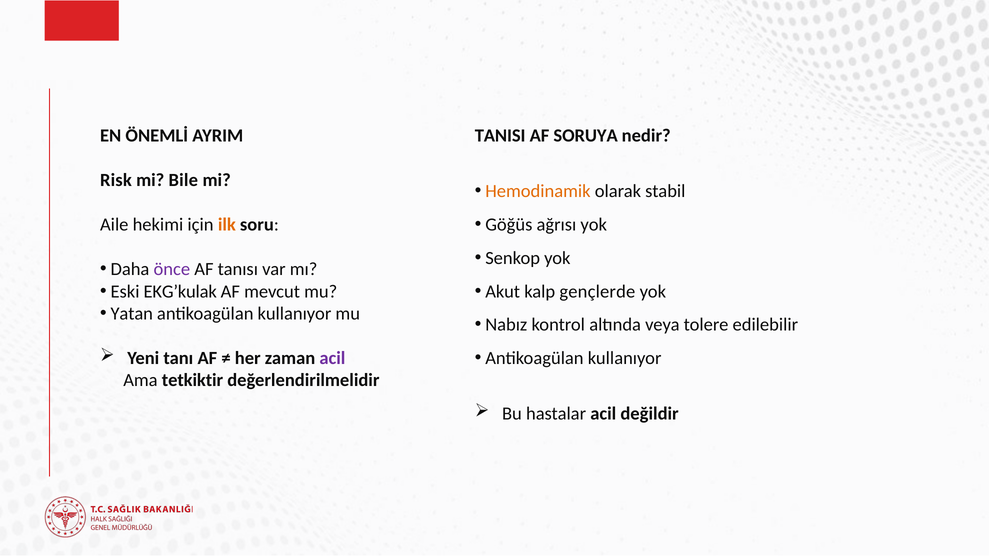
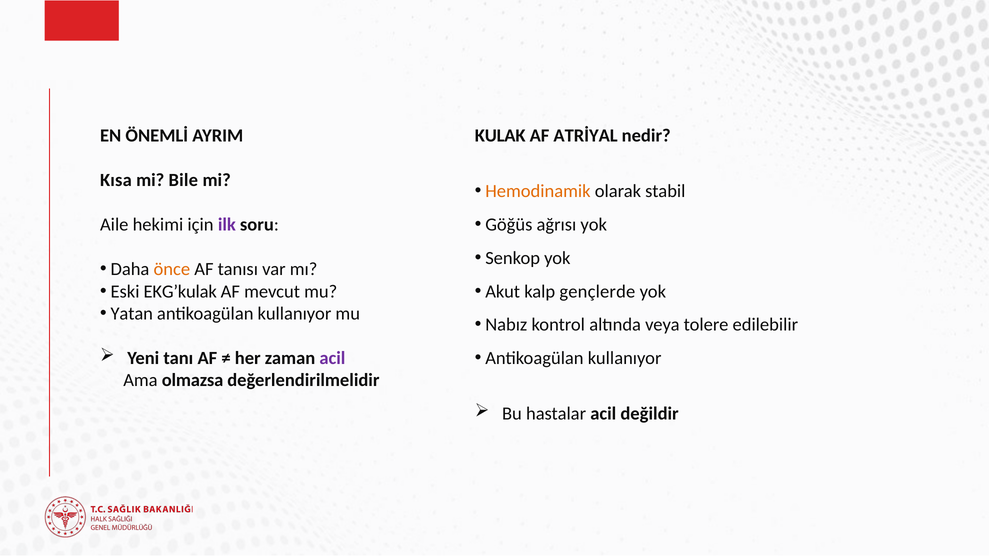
TANISI: TANISI -> KULAK
SORUYA: SORUYA -> ATRİYAL
Risk: Risk -> Kısa
ilk colour: orange -> purple
önce colour: purple -> orange
tetkiktir: tetkiktir -> olmazsa
